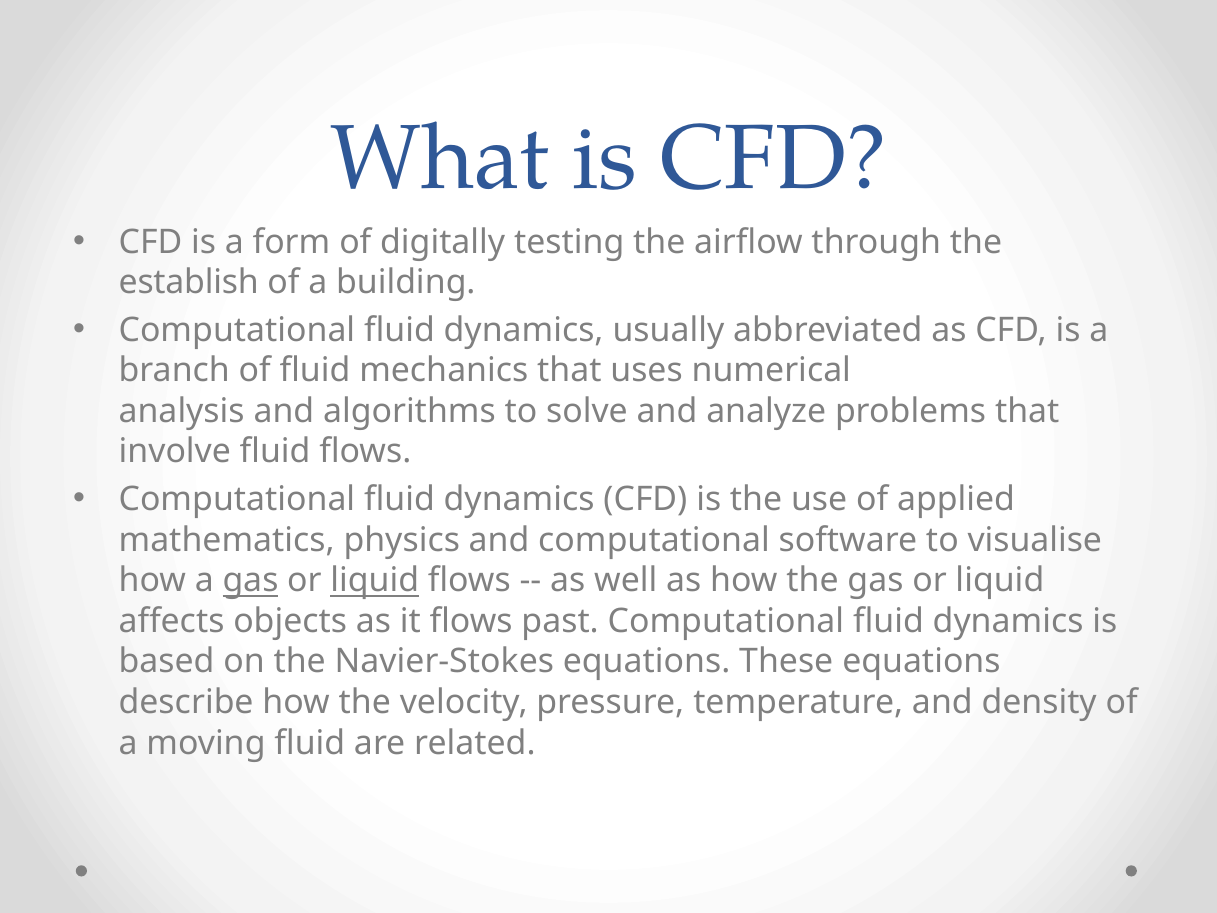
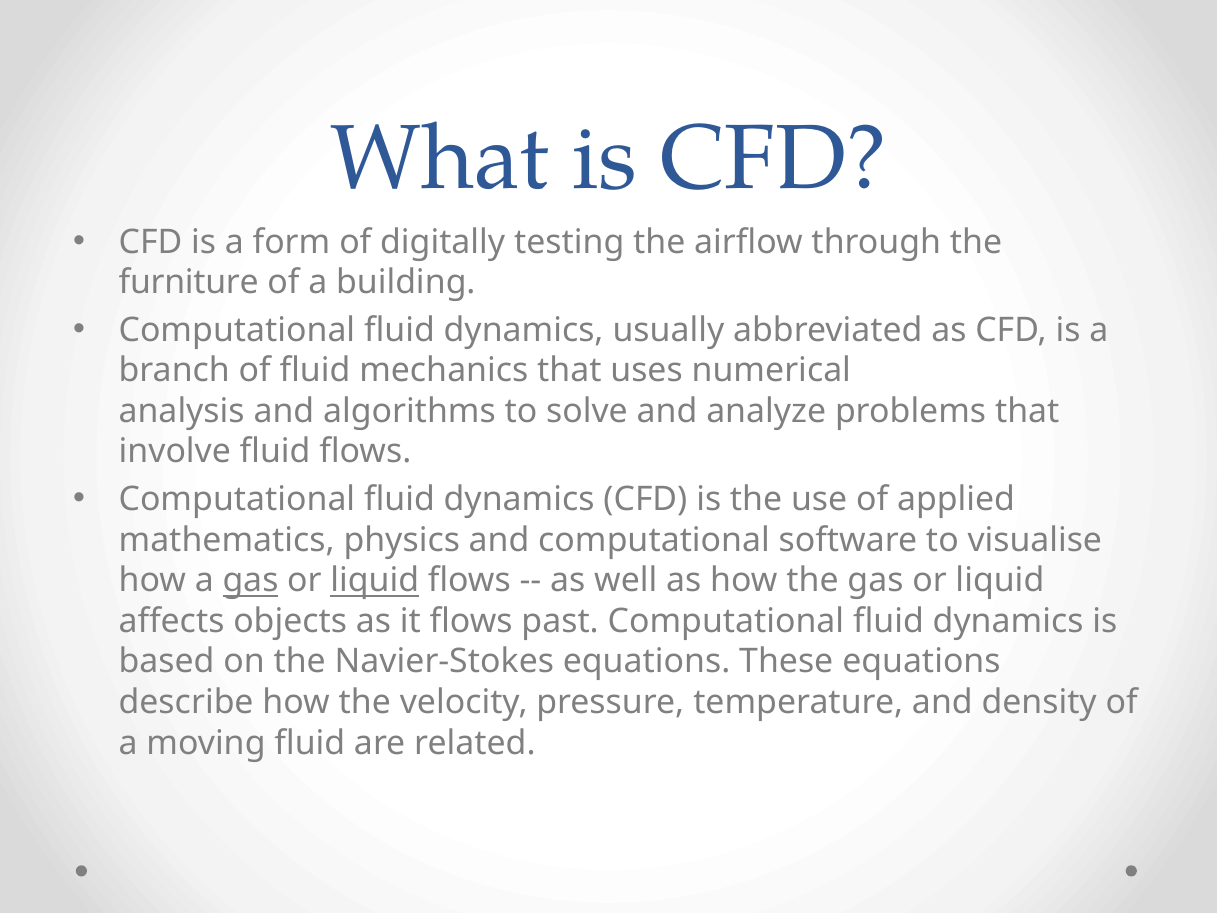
establish: establish -> furniture
